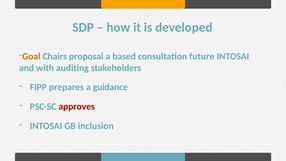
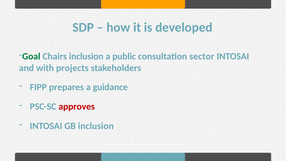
Goal colour: orange -> green
Chairs proposal: proposal -> inclusion
based: based -> public
future: future -> sector
auditing: auditing -> projects
